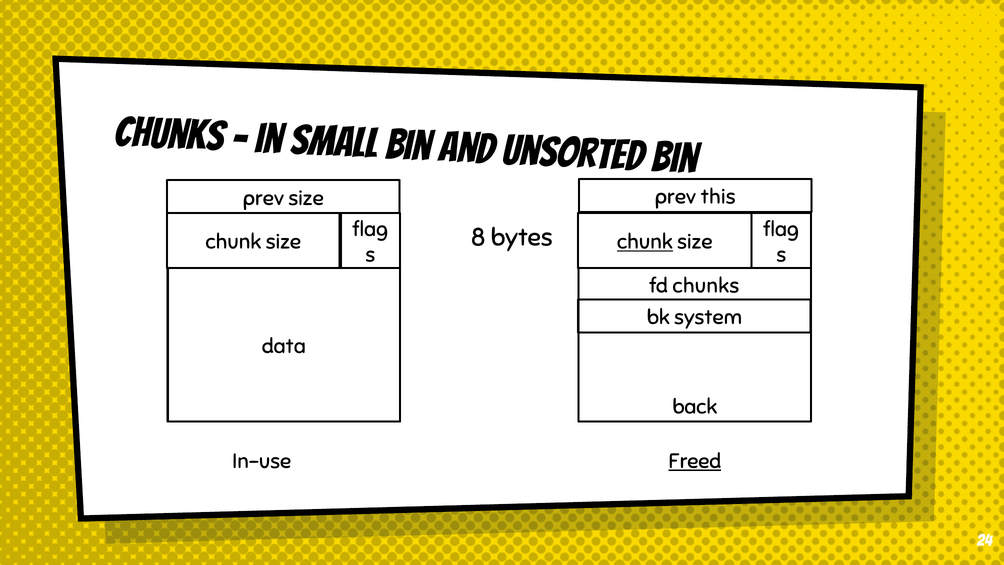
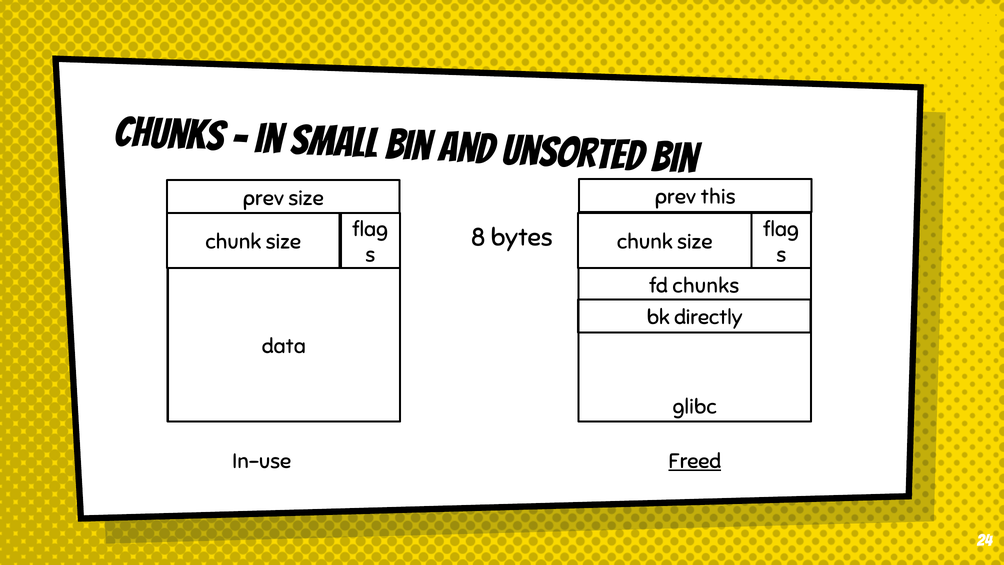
chunk at (645, 242) underline: present -> none
system: system -> directly
back: back -> glibc
